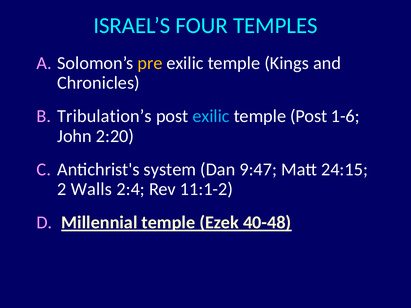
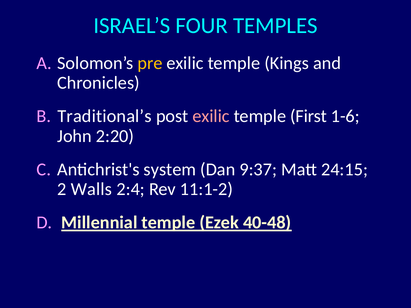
Tribulation’s: Tribulation’s -> Traditional’s
exilic at (211, 116) colour: light blue -> pink
temple Post: Post -> First
9:47: 9:47 -> 9:37
